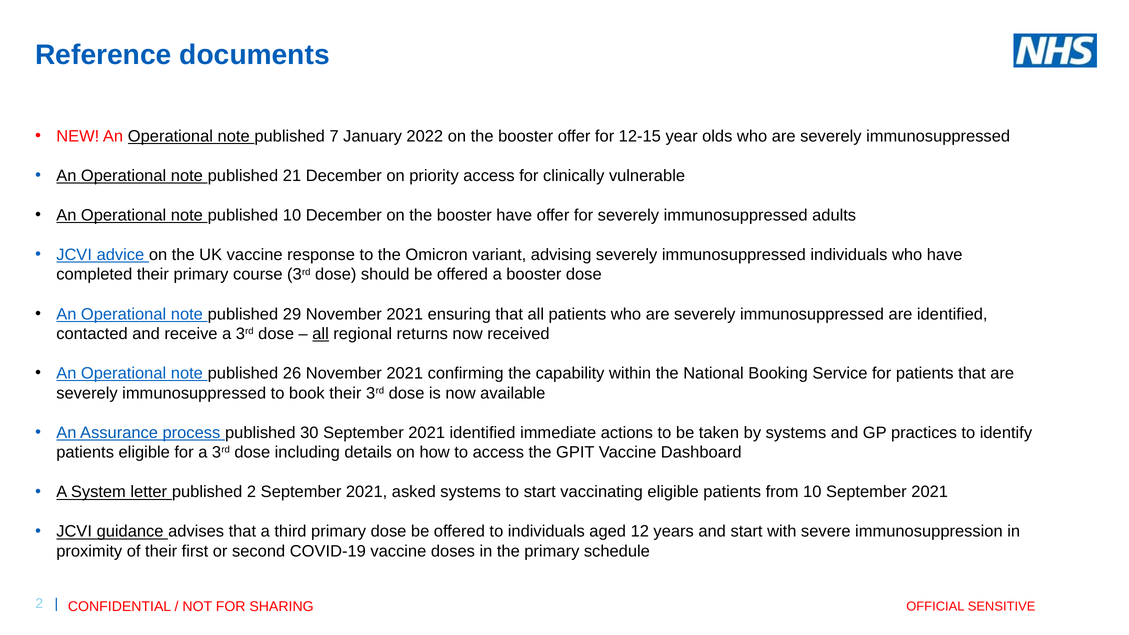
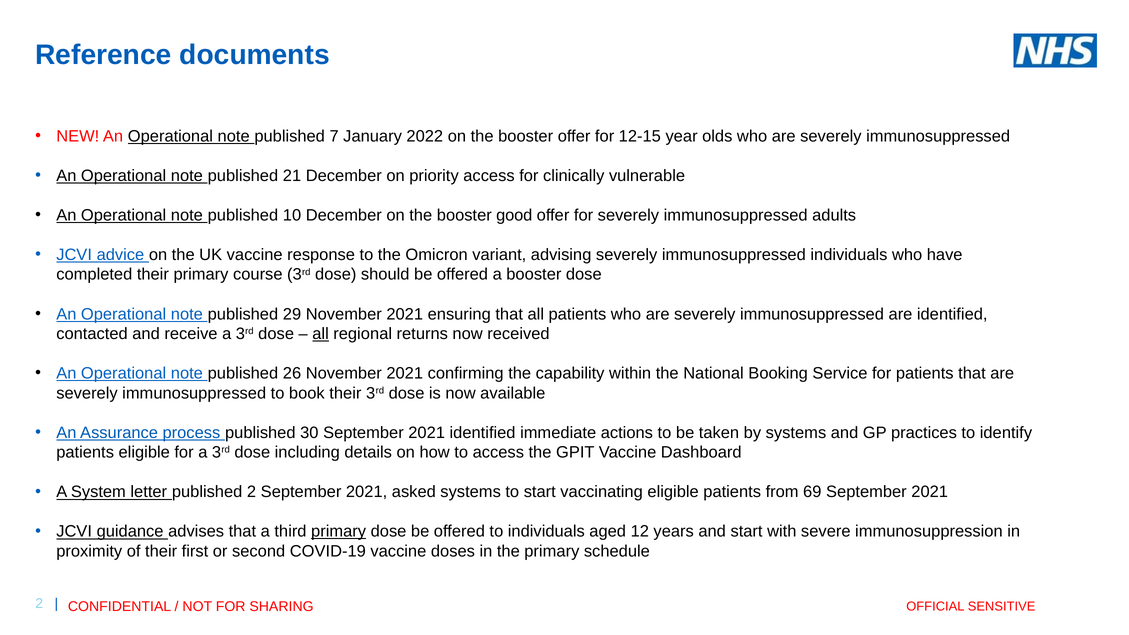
booster have: have -> good
from 10: 10 -> 69
primary at (339, 532) underline: none -> present
